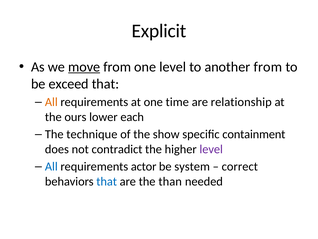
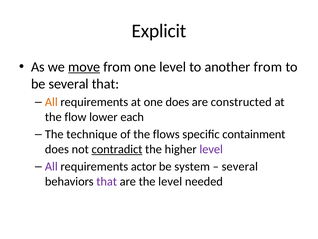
be exceed: exceed -> several
one time: time -> does
relationship: relationship -> constructed
ours: ours -> flow
show: show -> flows
contradict underline: none -> present
All at (51, 166) colour: blue -> purple
correct at (240, 166): correct -> several
that at (107, 181) colour: blue -> purple
the than: than -> level
